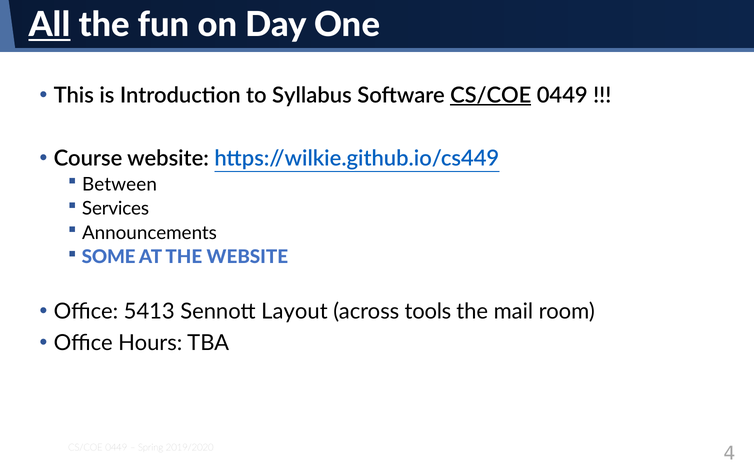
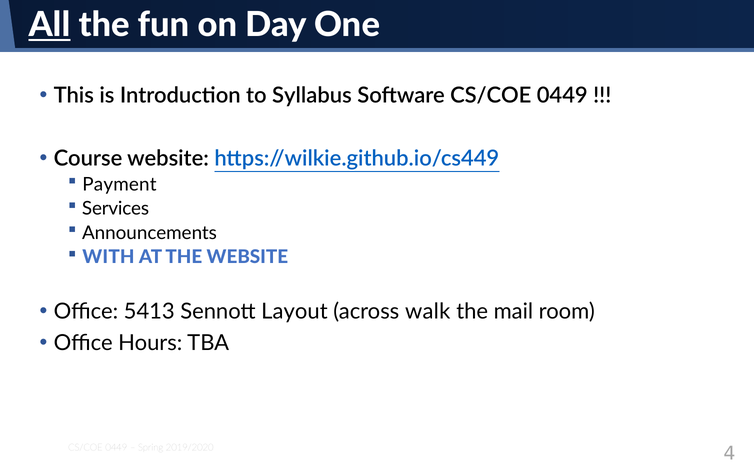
CS/COE at (491, 95) underline: present -> none
Between: Between -> Payment
SOME: SOME -> WITH
tools: tools -> walk
